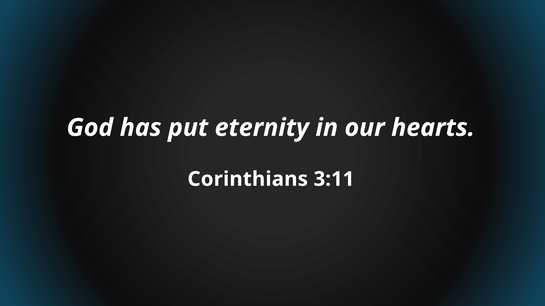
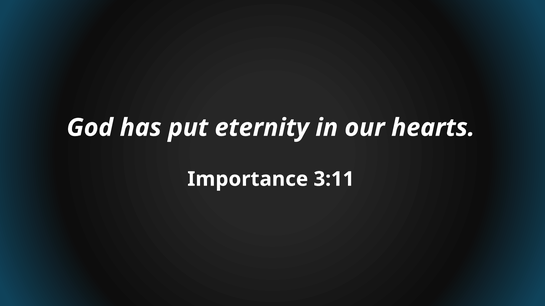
Corinthians: Corinthians -> Importance
